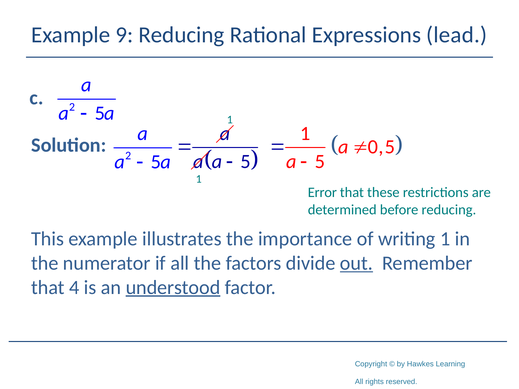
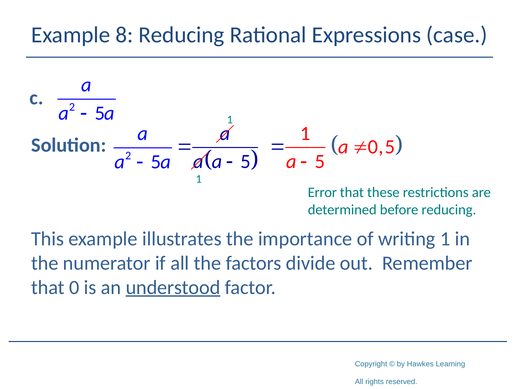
9: 9 -> 8
lead: lead -> case
out underline: present -> none
4: 4 -> 0
